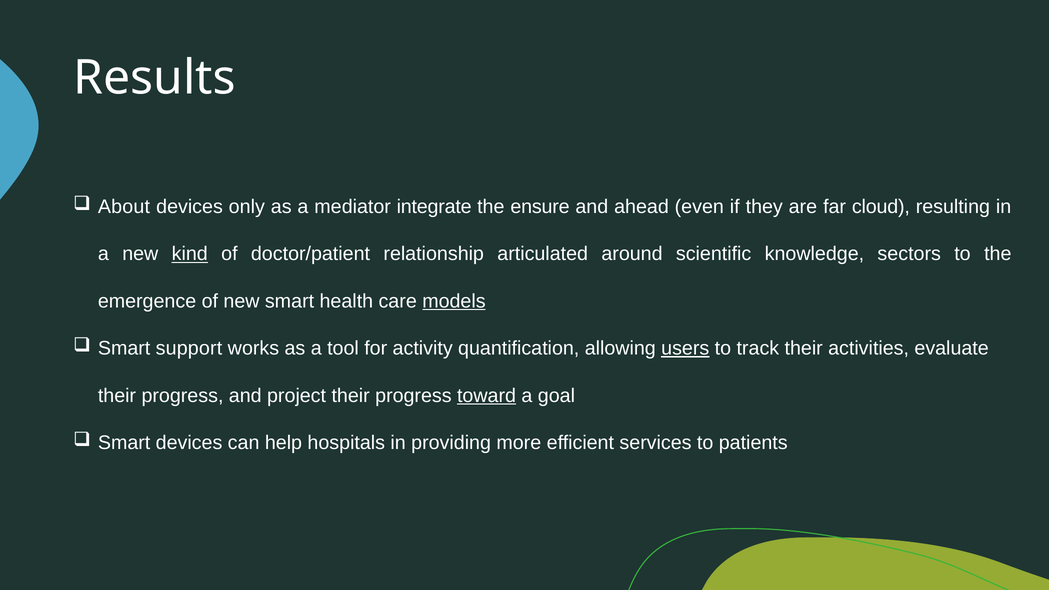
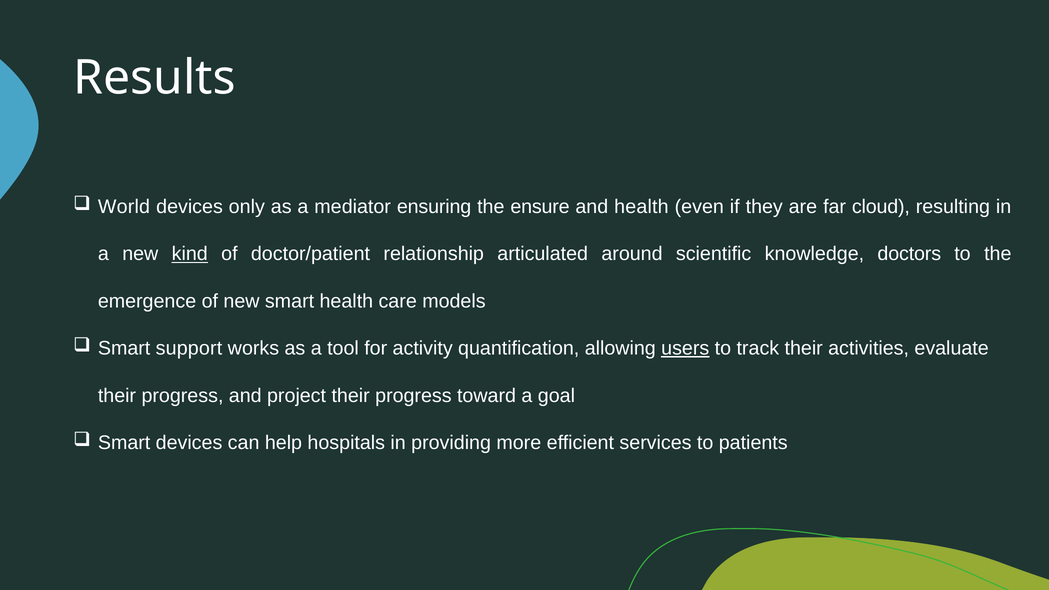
About: About -> World
integrate: integrate -> ensuring
and ahead: ahead -> health
sectors: sectors -> doctors
models underline: present -> none
toward underline: present -> none
